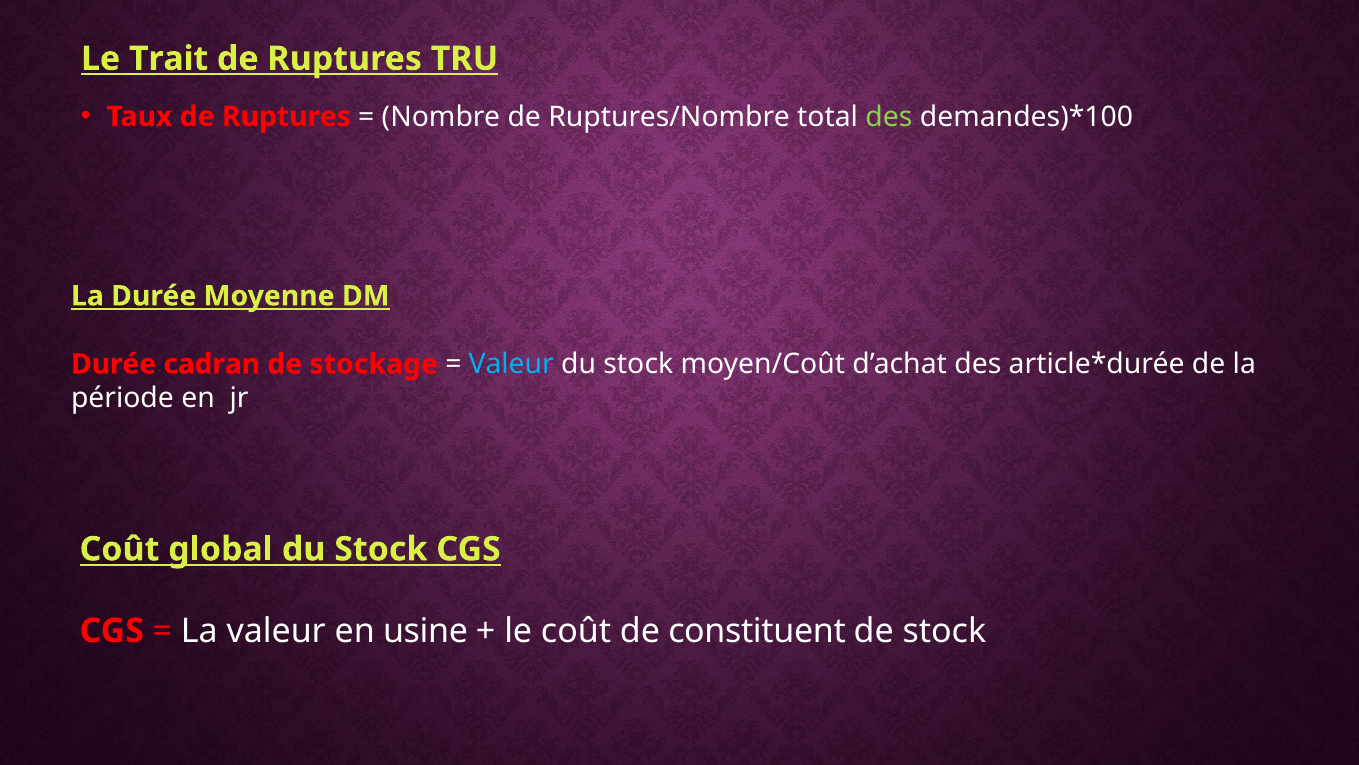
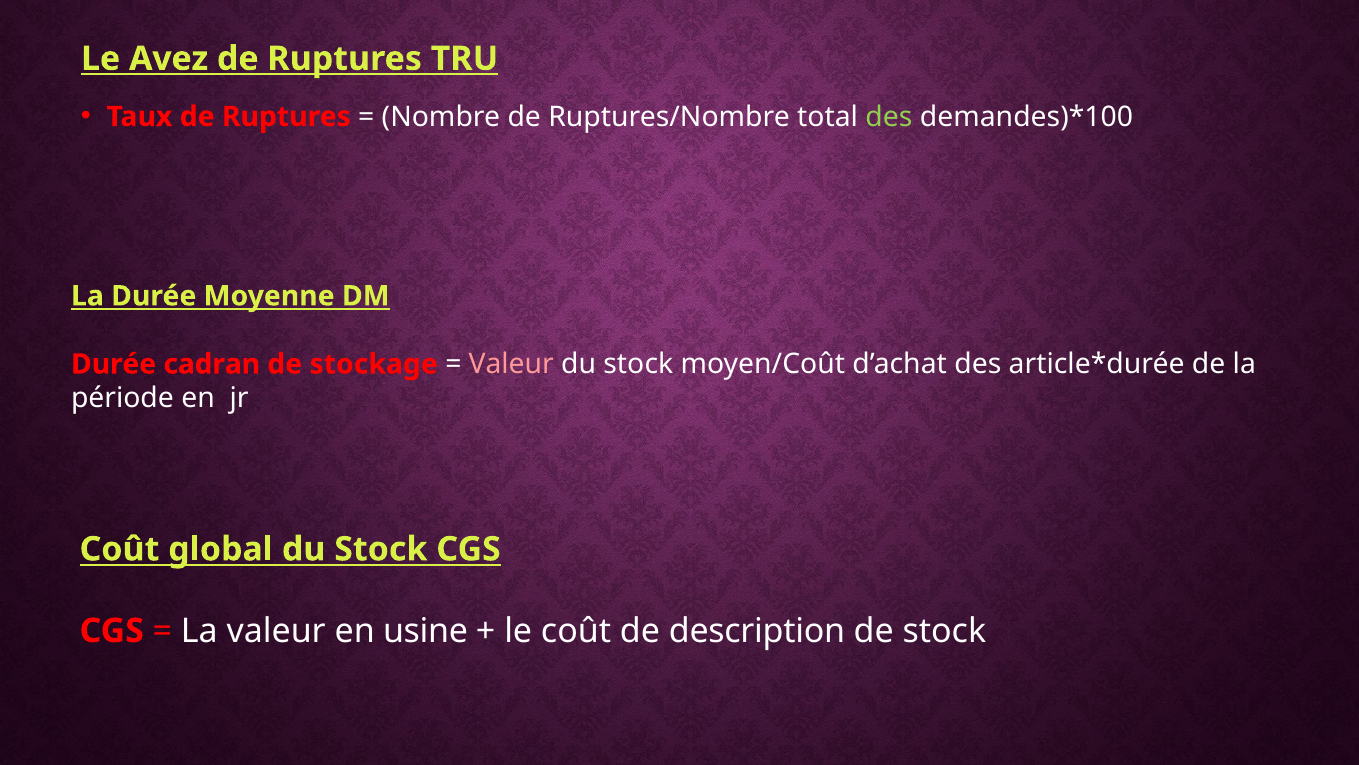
Trait: Trait -> Avez
Valeur at (511, 364) colour: light blue -> pink
constituent: constituent -> description
